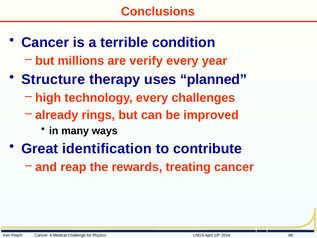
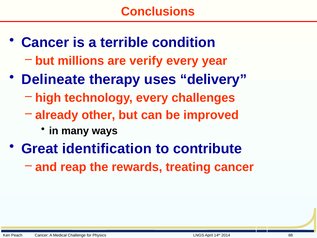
Structure: Structure -> Delineate
planned: planned -> delivery
rings: rings -> other
